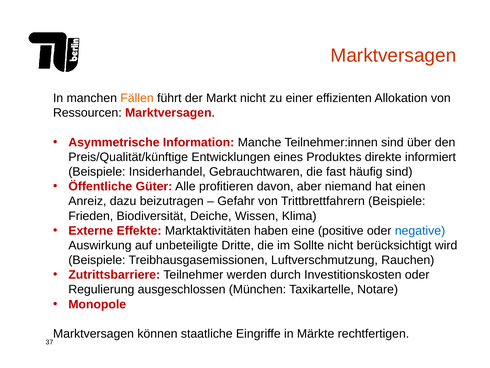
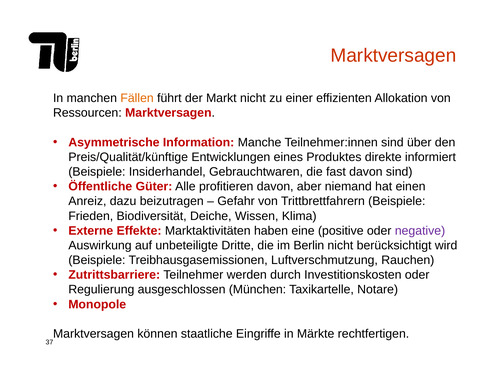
fast häufig: häufig -> davon
negative colour: blue -> purple
Sollte: Sollte -> Berlin
